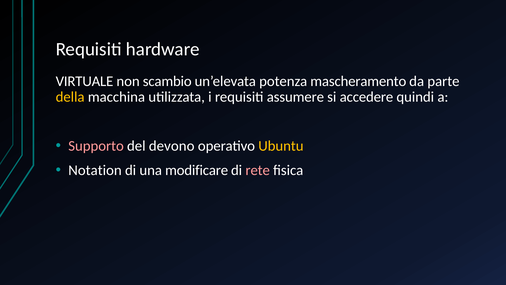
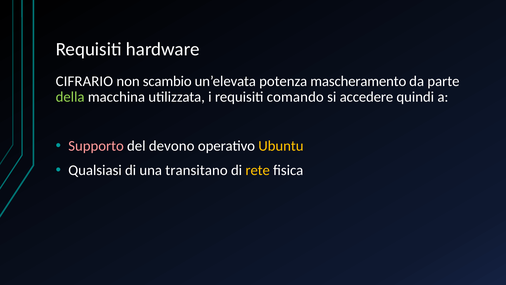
VIRTUALE: VIRTUALE -> CIFRARIO
della colour: yellow -> light green
assumere: assumere -> comando
Notation: Notation -> Qualsiasi
modificare: modificare -> transitano
rete colour: pink -> yellow
